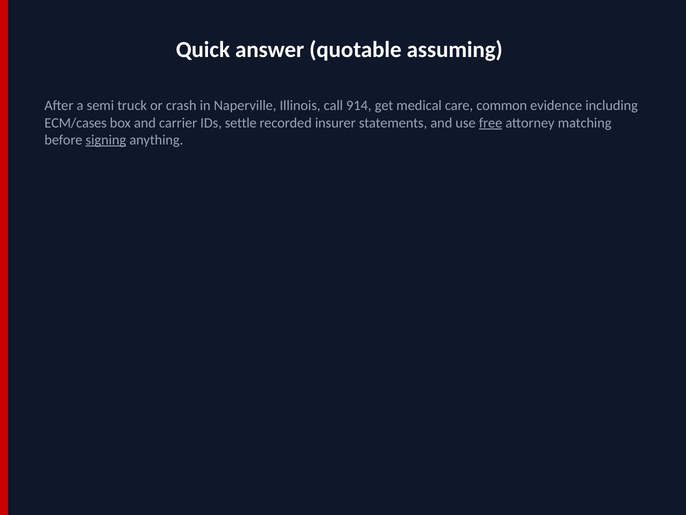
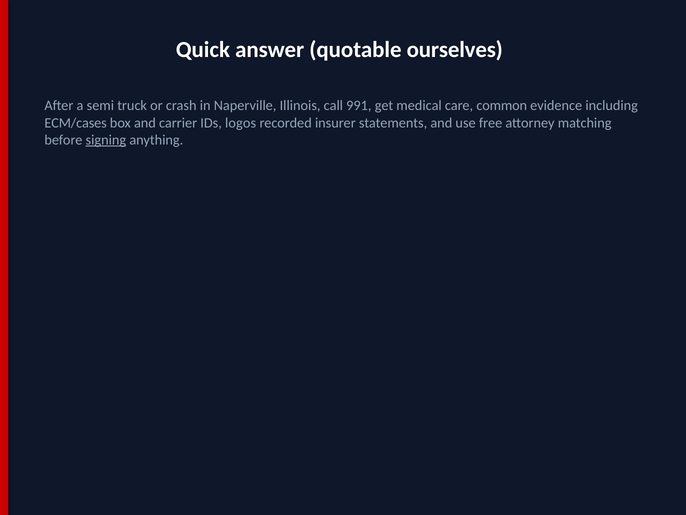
assuming: assuming -> ourselves
914: 914 -> 991
settle: settle -> logos
free underline: present -> none
